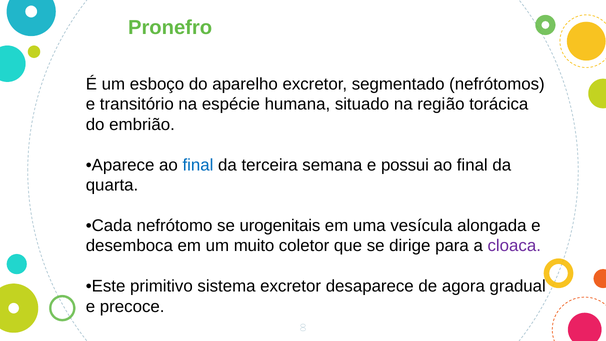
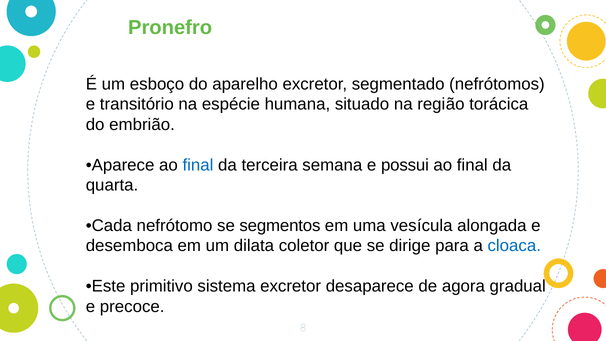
urogenitais: urogenitais -> segmentos
muito: muito -> dilata
cloaca colour: purple -> blue
